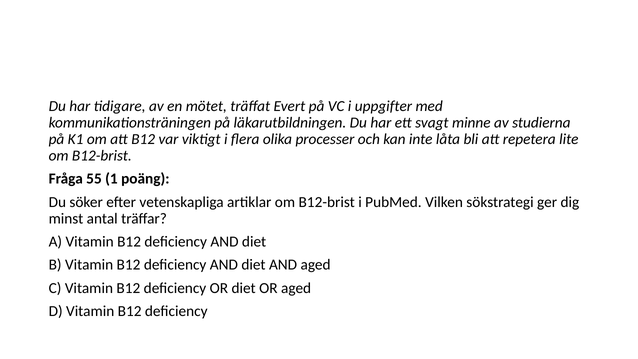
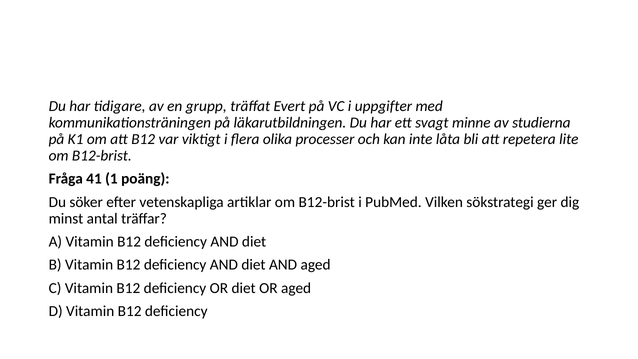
mötet: mötet -> grupp
55: 55 -> 41
